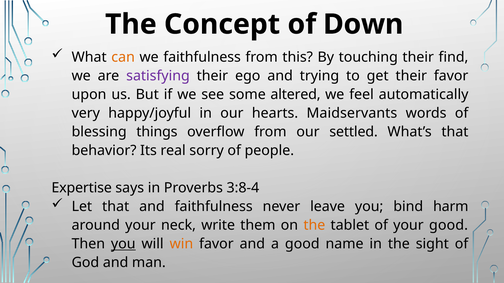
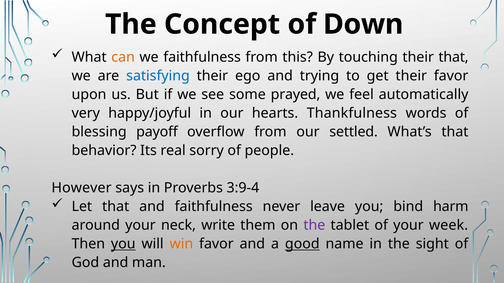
their find: find -> that
satisfying colour: purple -> blue
altered: altered -> prayed
Maidservants: Maidservants -> Thankfulness
things: things -> payoff
Expertise: Expertise -> However
3:8-4: 3:8-4 -> 3:9-4
the at (314, 226) colour: orange -> purple
your good: good -> week
good at (302, 244) underline: none -> present
